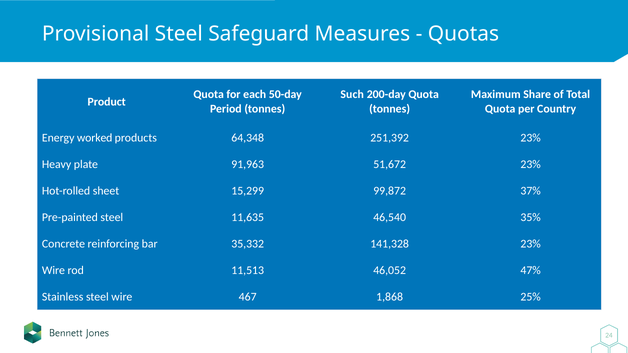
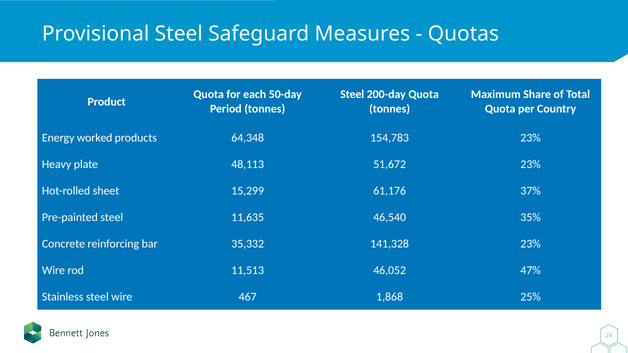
Such at (352, 95): Such -> Steel
251,392: 251,392 -> 154,783
91,963: 91,963 -> 48,113
99,872: 99,872 -> 61,176
